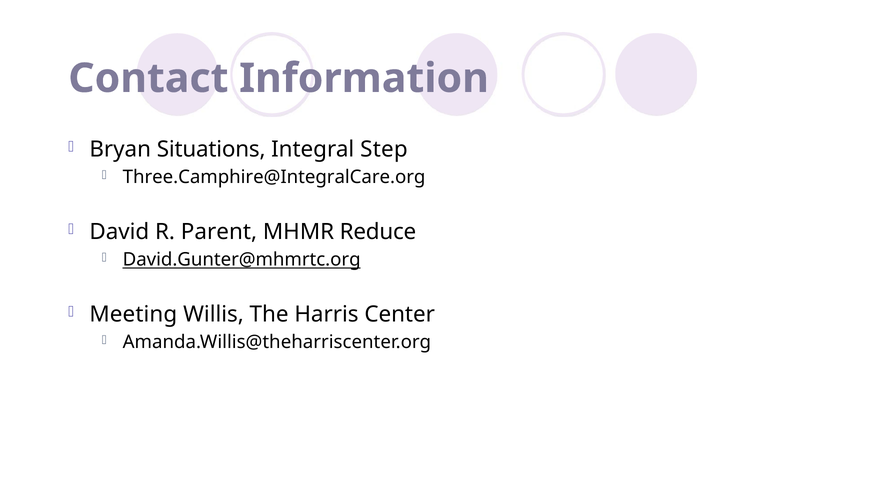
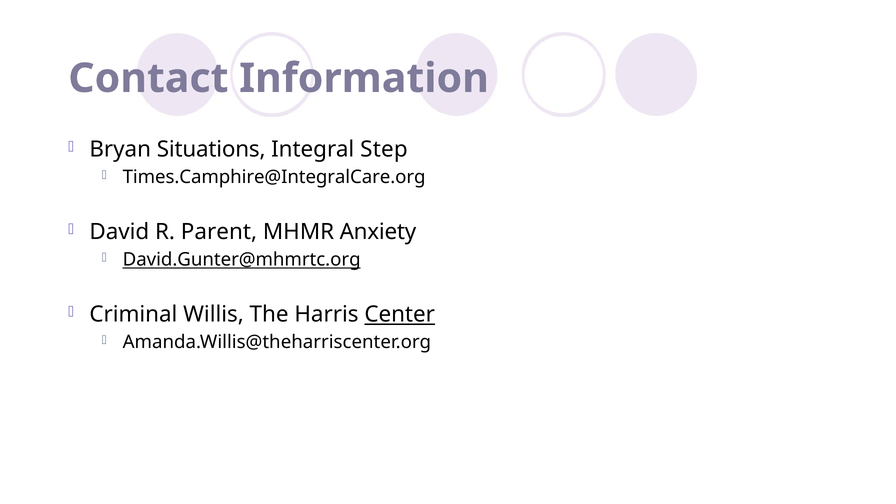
Three.Camphire@IntegralCare.org: Three.Camphire@IntegralCare.org -> Times.Camphire@IntegralCare.org
Reduce: Reduce -> Anxiety
Meeting: Meeting -> Criminal
Center underline: none -> present
